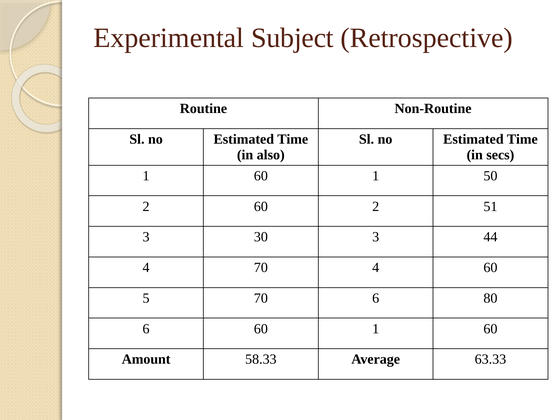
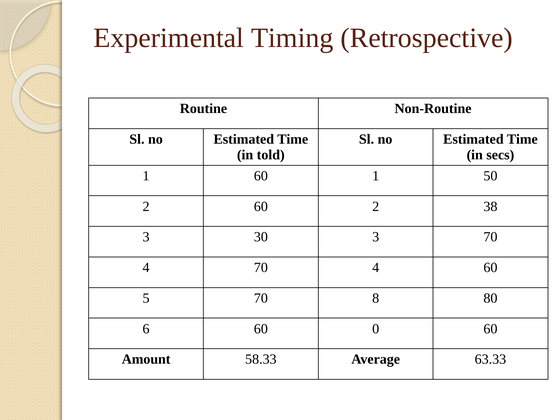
Subject: Subject -> Timing
also: also -> told
51: 51 -> 38
3 44: 44 -> 70
70 6: 6 -> 8
6 60 1: 1 -> 0
